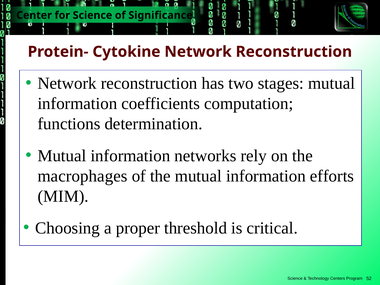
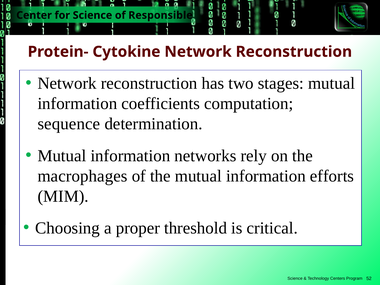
Significance: Significance -> Responsible
functions: functions -> sequence
